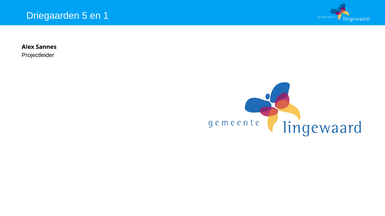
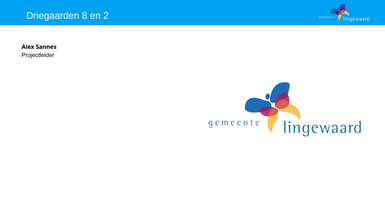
5: 5 -> 8
1: 1 -> 2
